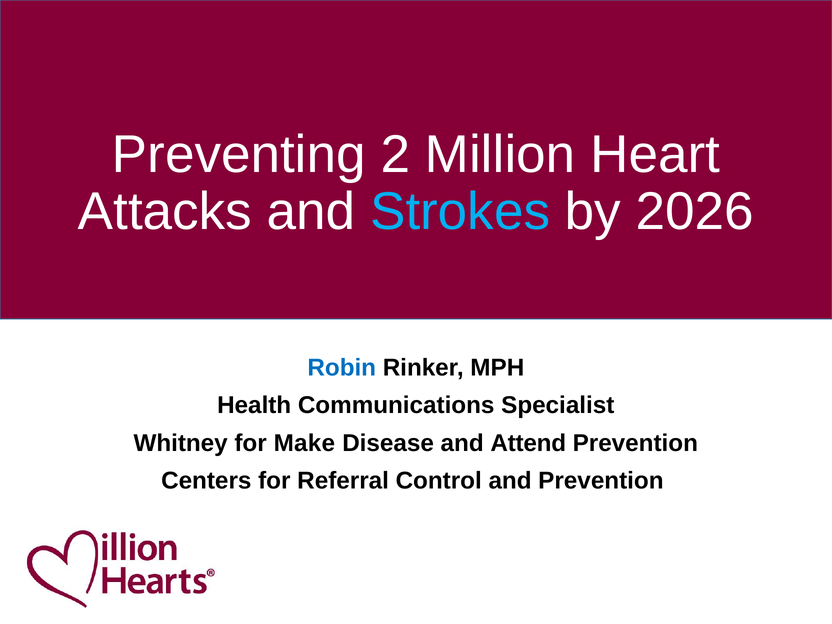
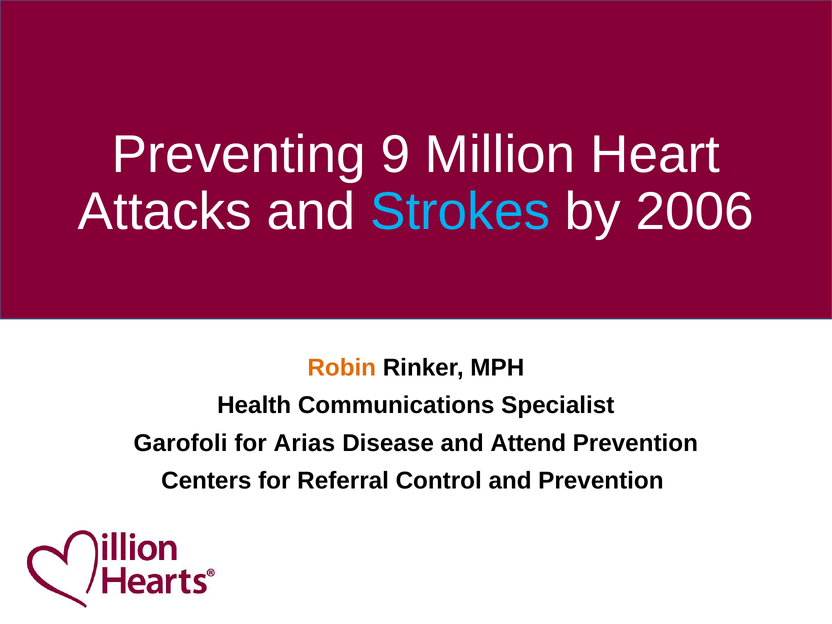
2: 2 -> 9
2026: 2026 -> 2006
Robin colour: blue -> orange
Whitney: Whitney -> Garofoli
Make: Make -> Arias
